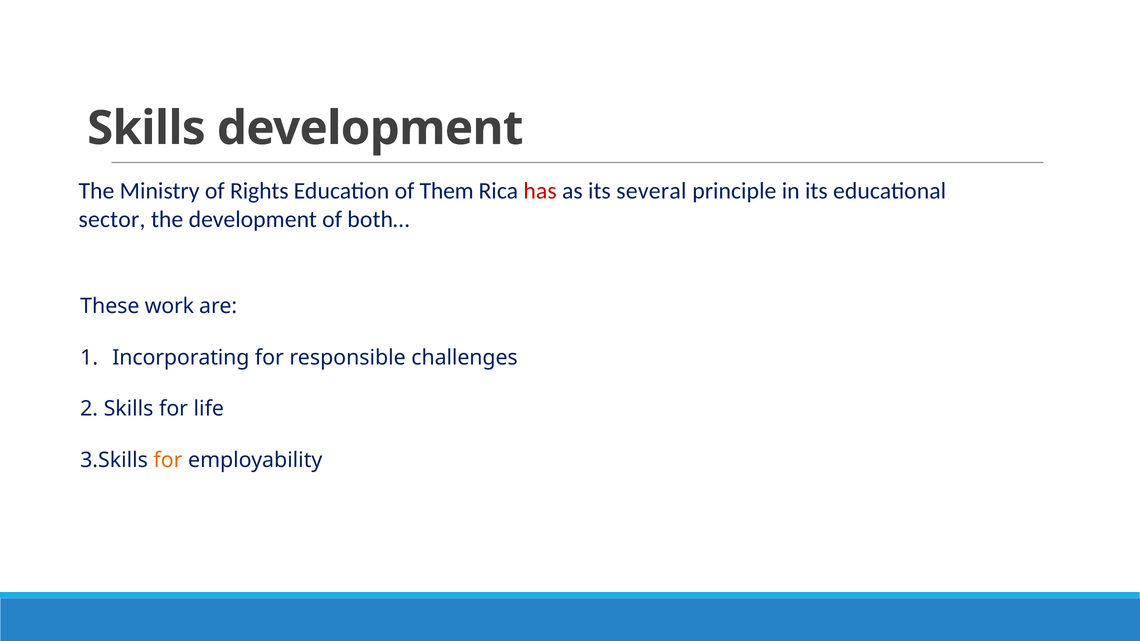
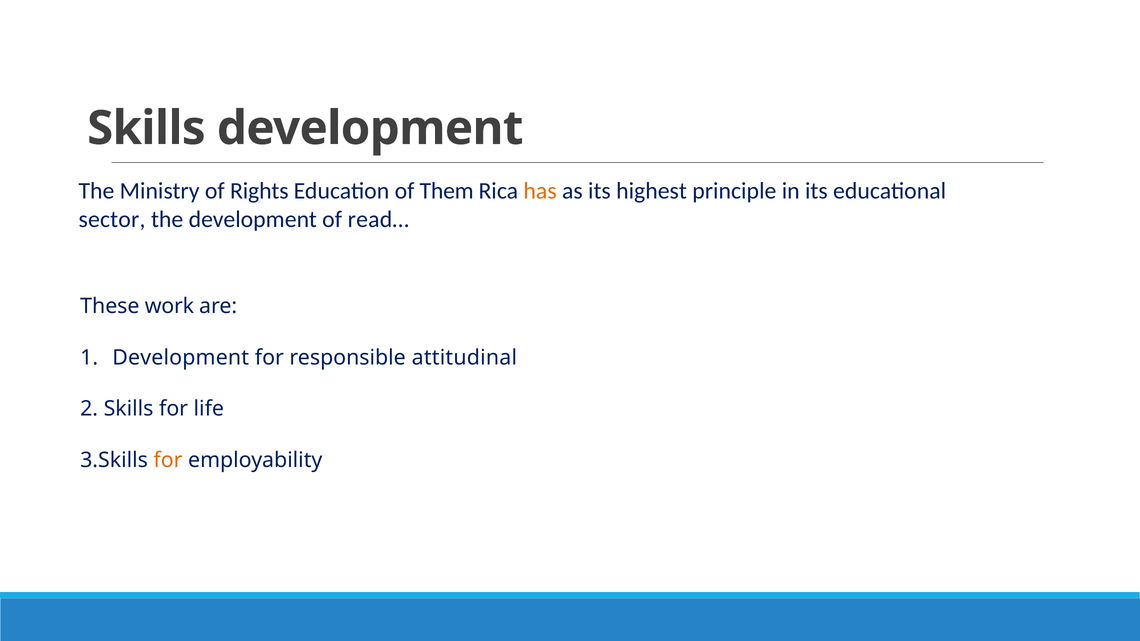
has colour: red -> orange
several: several -> highest
both…: both… -> read…
Incorporating at (181, 358): Incorporating -> Development
challenges: challenges -> attitudinal
